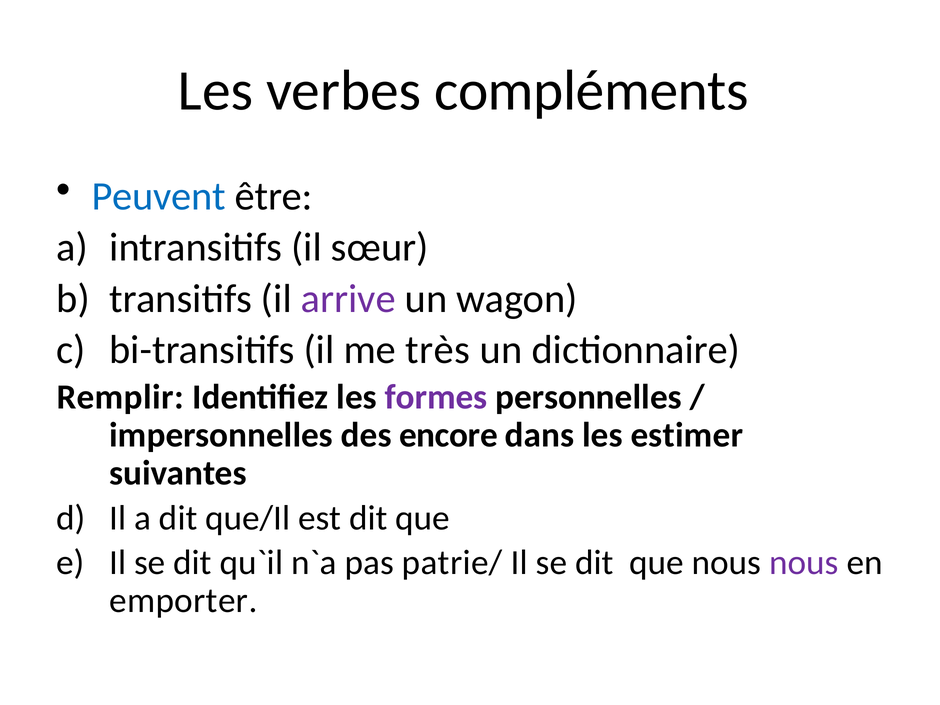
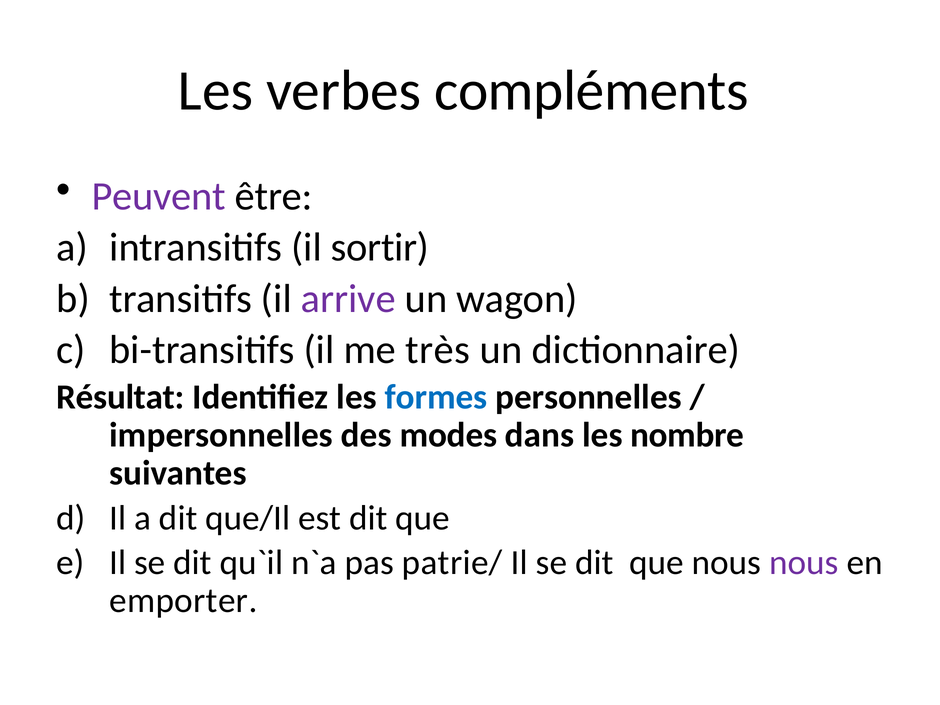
Peuvent colour: blue -> purple
sœur: sœur -> sortir
Remplir: Remplir -> Résultat
formes colour: purple -> blue
encore: encore -> modes
estimer: estimer -> nombre
